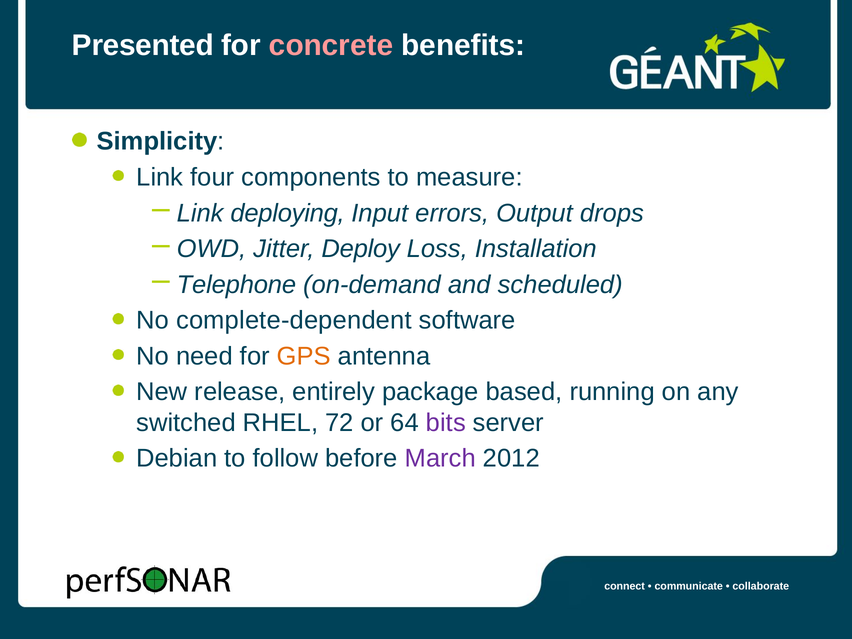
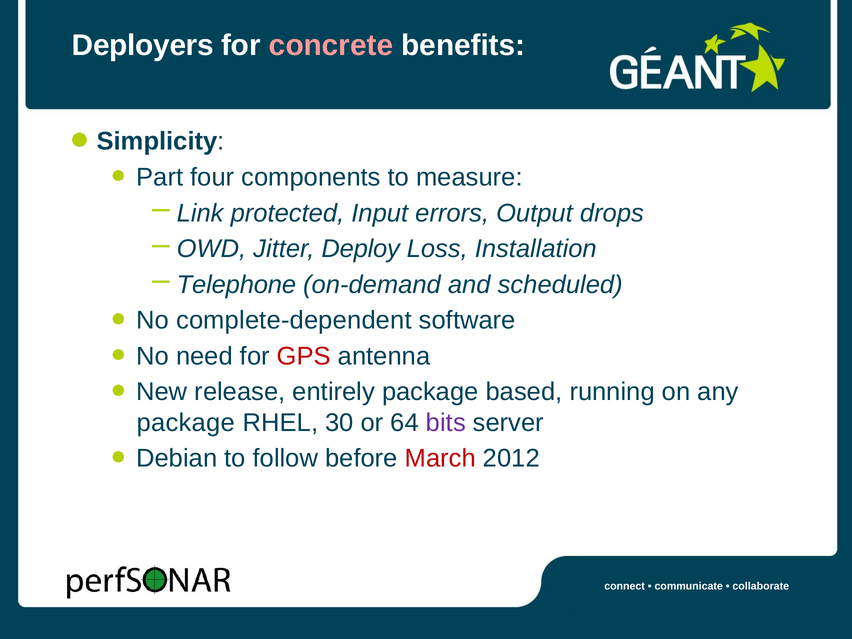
Presented: Presented -> Deployers
Link at (160, 177): Link -> Part
deploying: deploying -> protected
GPS colour: orange -> red
switched at (186, 423): switched -> package
72: 72 -> 30
March colour: purple -> red
